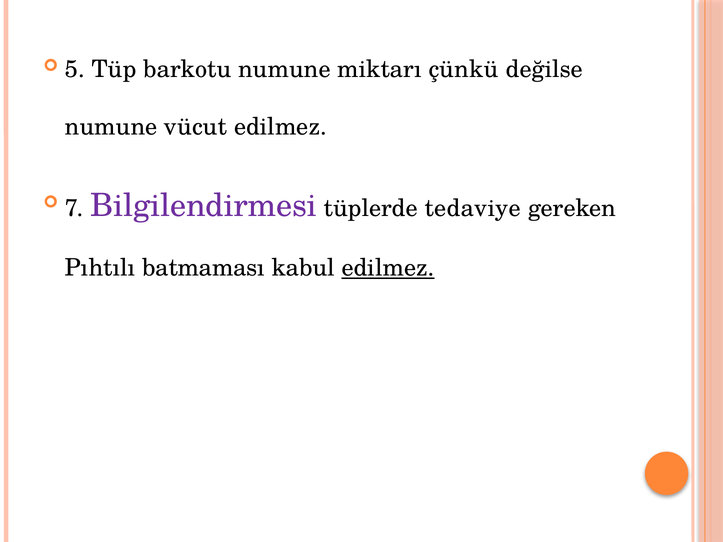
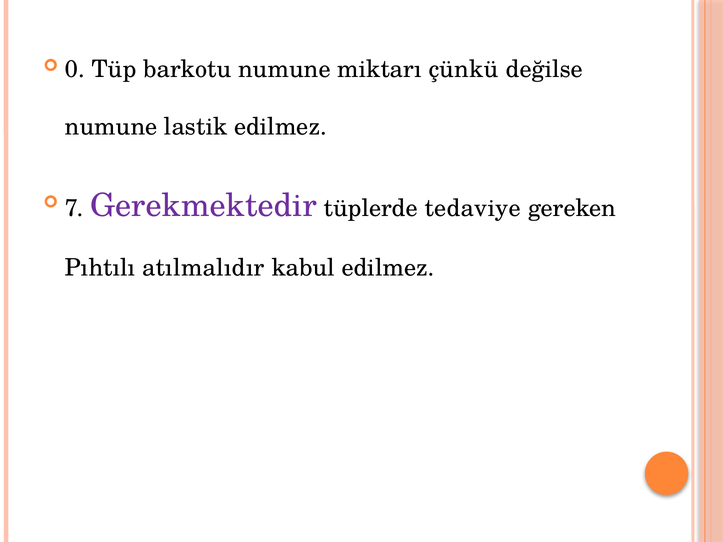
5: 5 -> 0
vücut: vücut -> lastik
Bilgilendirmesi: Bilgilendirmesi -> Gerekmektedir
batmaması: batmaması -> atılmalıdır
edilmez at (388, 268) underline: present -> none
